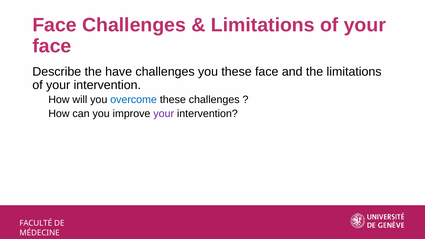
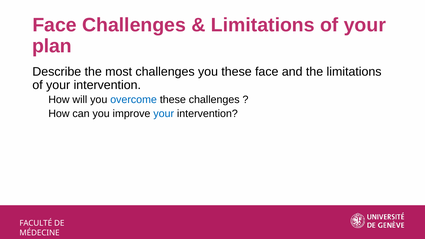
face at (52, 46): face -> plan
have: have -> most
your at (164, 114) colour: purple -> blue
